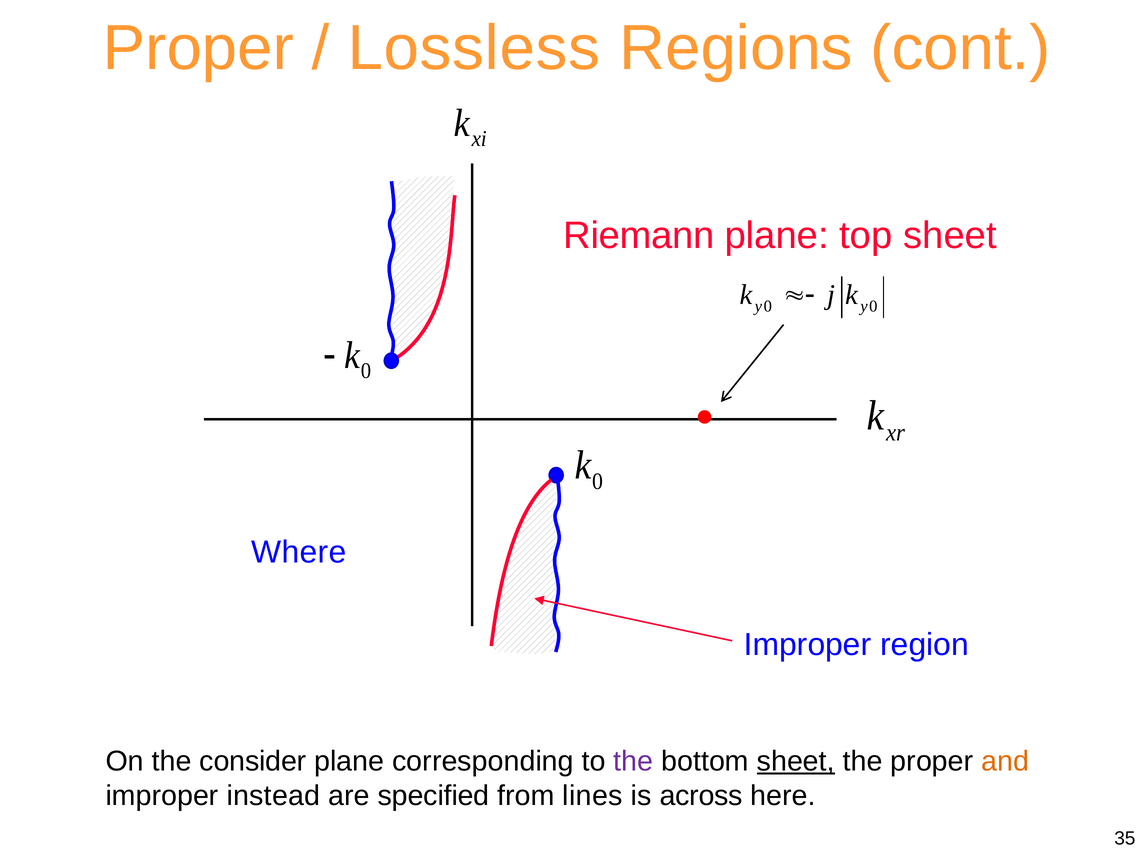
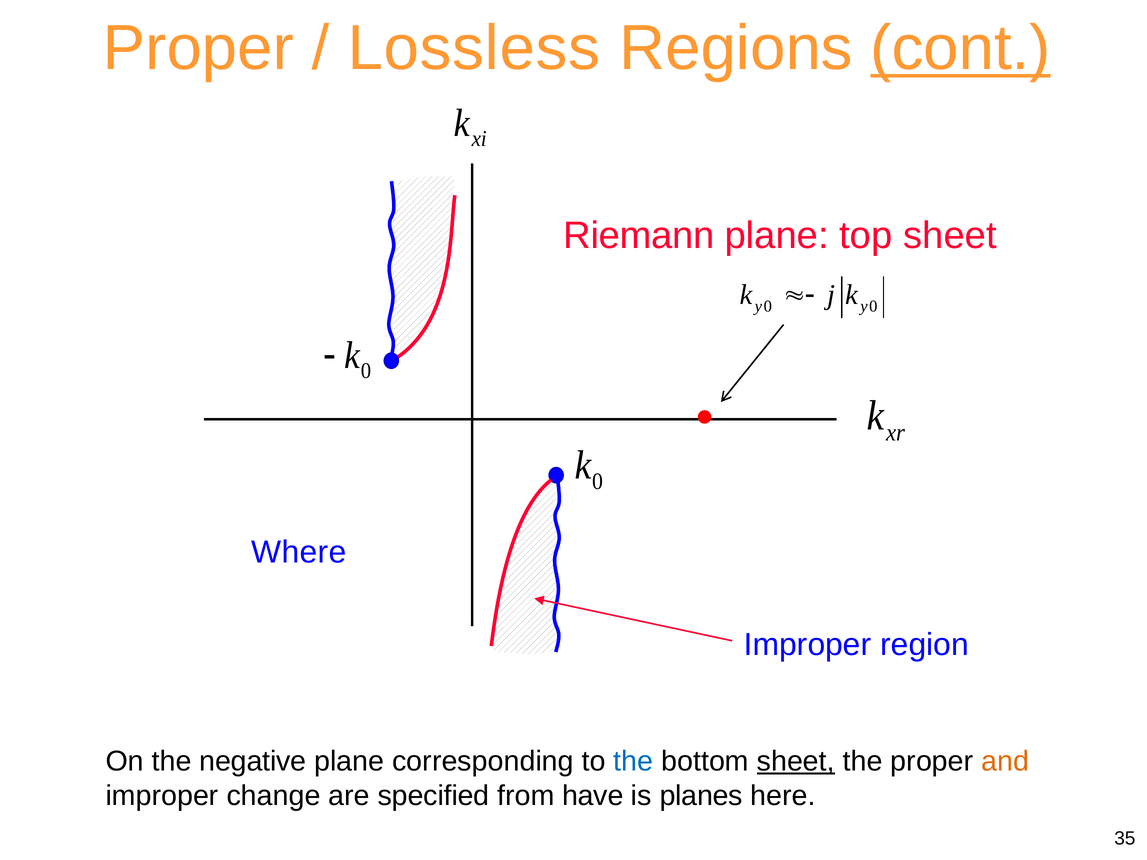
cont underline: none -> present
consider: consider -> negative
the at (633, 761) colour: purple -> blue
instead: instead -> change
lines: lines -> have
across: across -> planes
